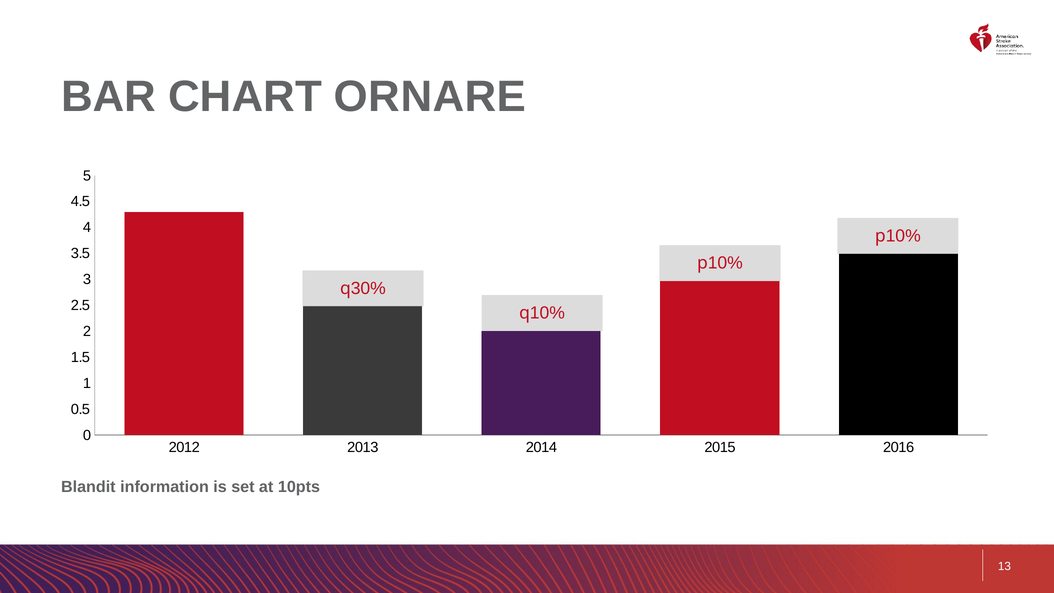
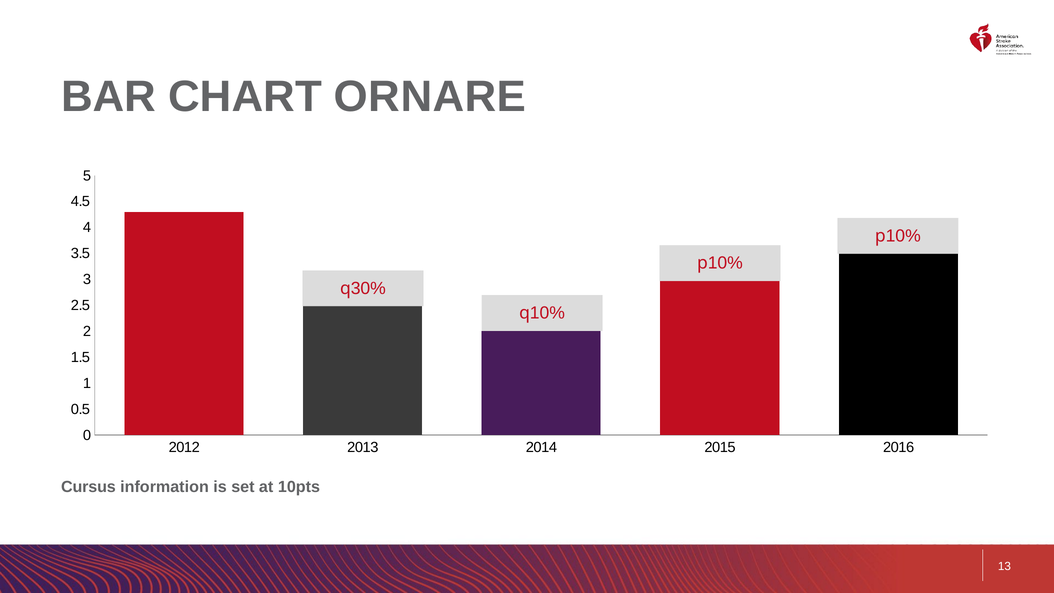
Blandit: Blandit -> Cursus
